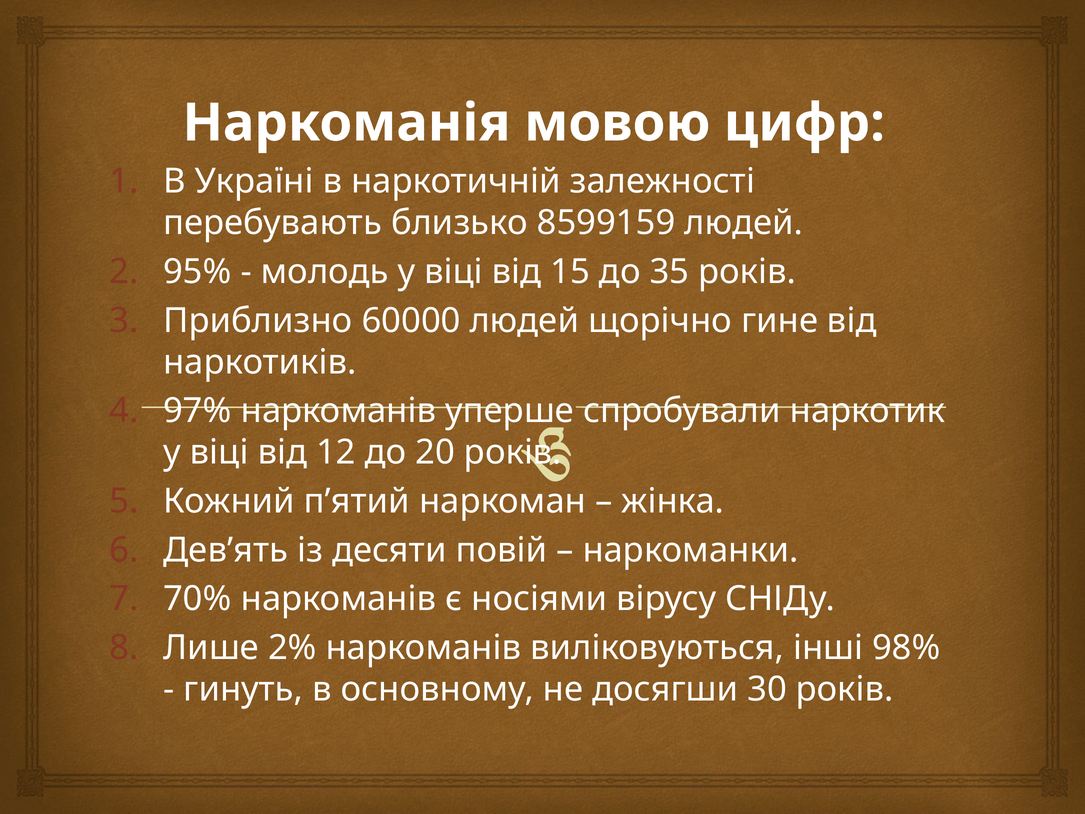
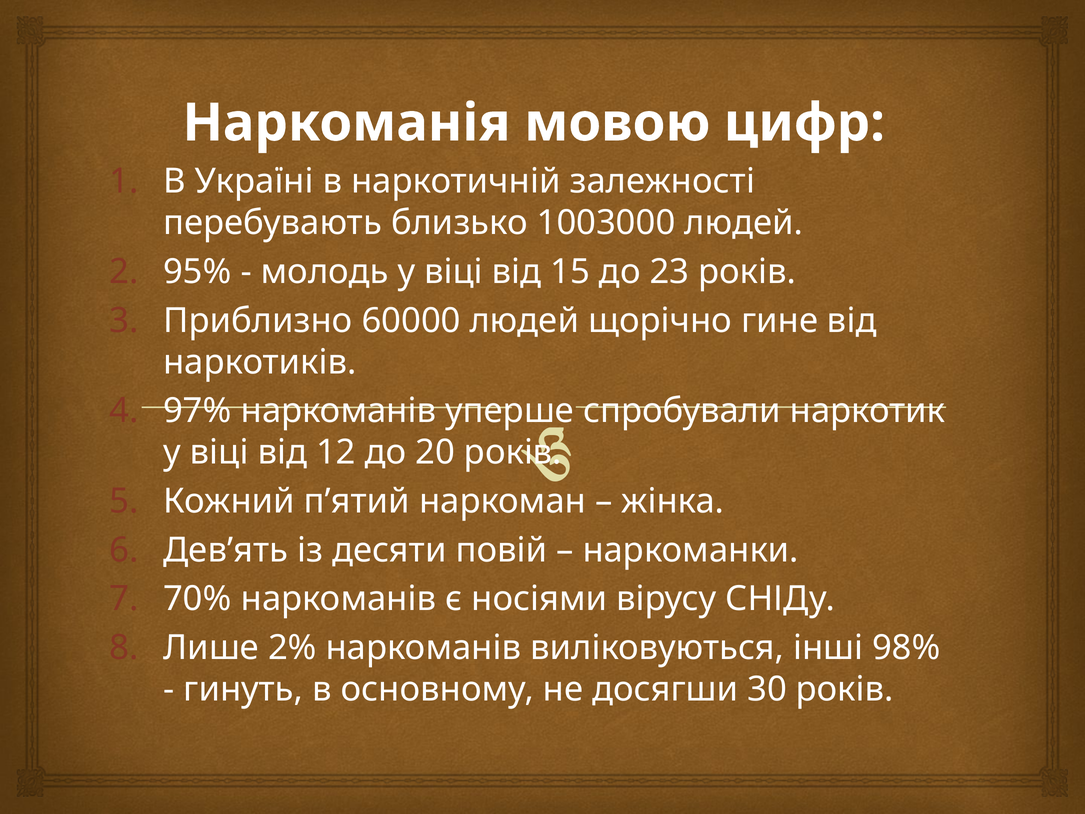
8599159: 8599159 -> 1003000
35: 35 -> 23
